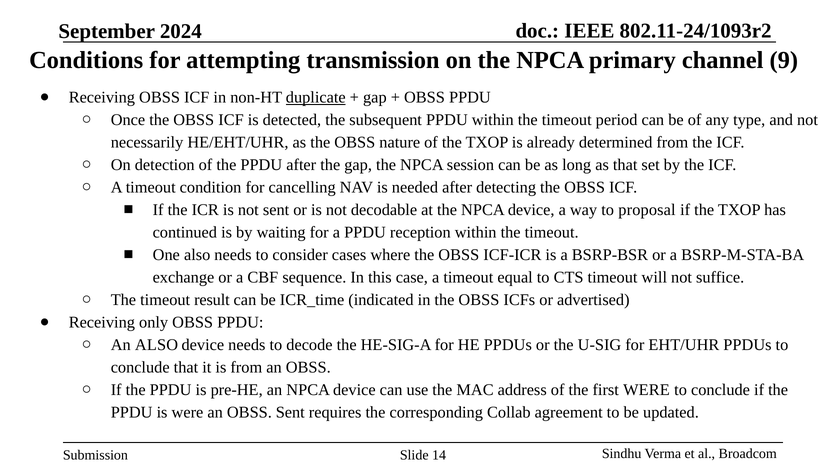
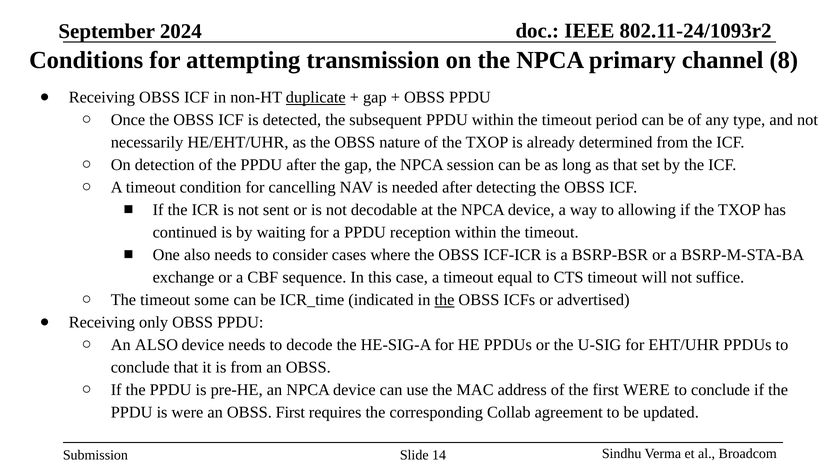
9: 9 -> 8
proposal: proposal -> allowing
result: result -> some
the at (444, 300) underline: none -> present
OBSS Sent: Sent -> First
